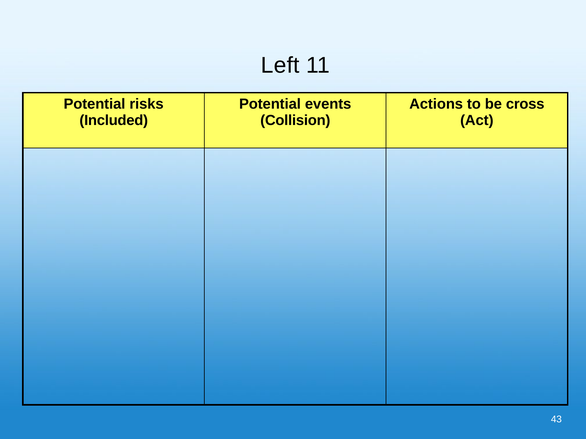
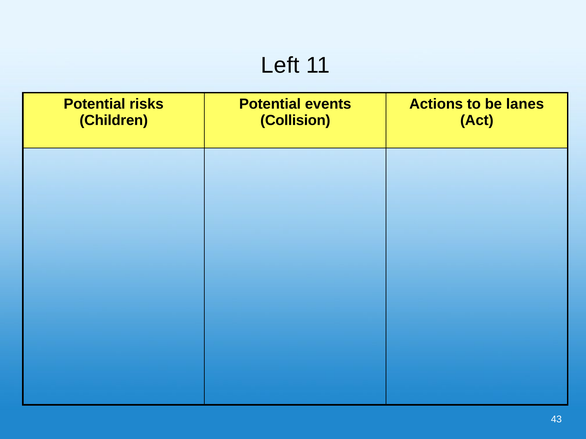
cross: cross -> lanes
Included: Included -> Children
